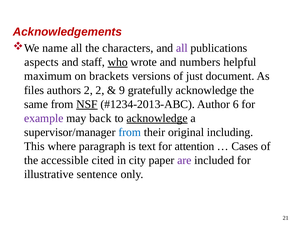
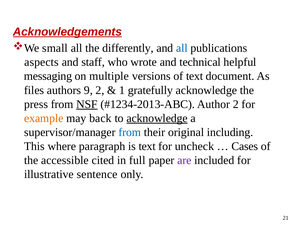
Acknowledgements underline: none -> present
name: name -> small
characters: characters -> differently
all at (182, 48) colour: purple -> blue
who underline: present -> none
numbers: numbers -> technical
maximum: maximum -> messaging
brackets: brackets -> multiple
of just: just -> text
authors 2: 2 -> 9
9: 9 -> 1
same: same -> press
Author 6: 6 -> 2
example colour: purple -> orange
attention: attention -> uncheck
city: city -> full
